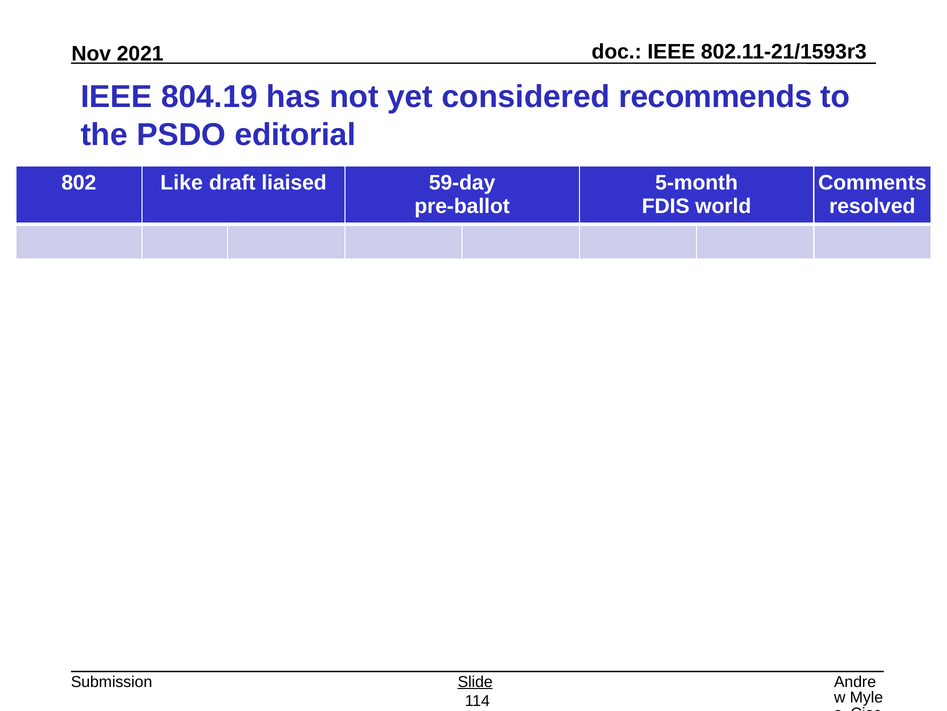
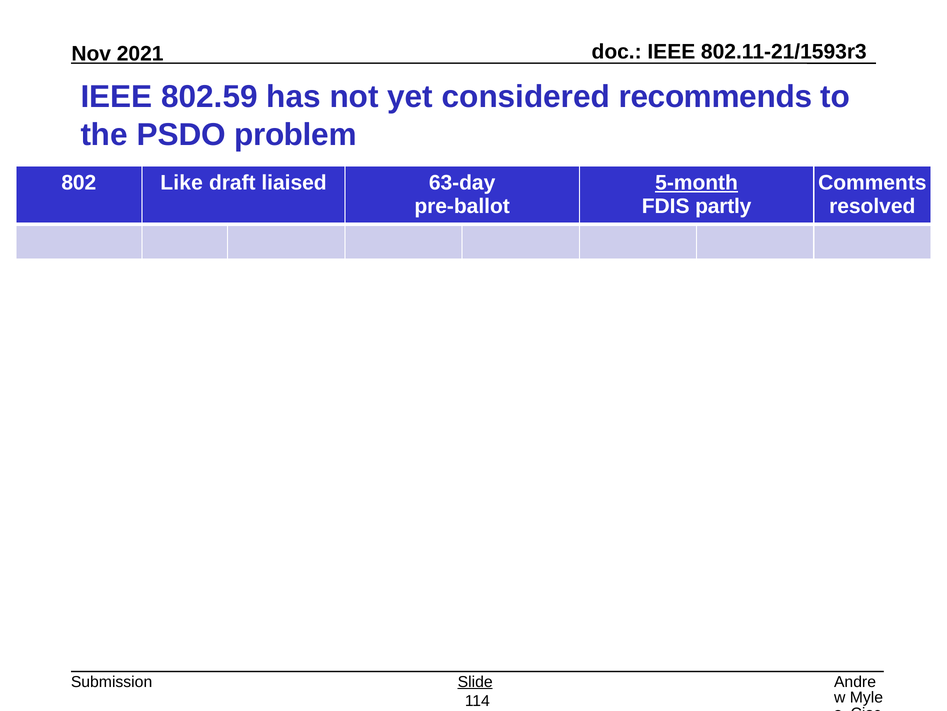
804.19: 804.19 -> 802.59
editorial: editorial -> problem
59-day: 59-day -> 63-day
5-month underline: none -> present
world: world -> partly
